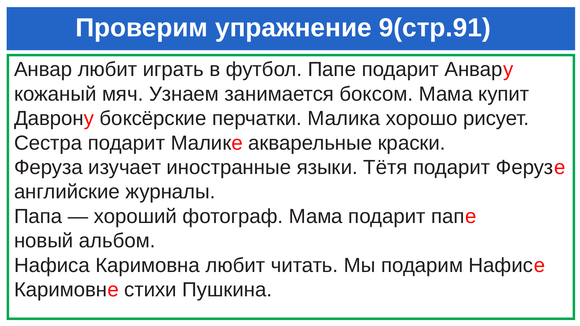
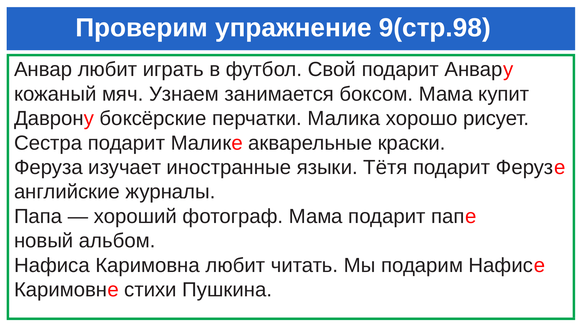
9(стр.91: 9(стр.91 -> 9(стр.98
футбол Папе: Папе -> Свой
